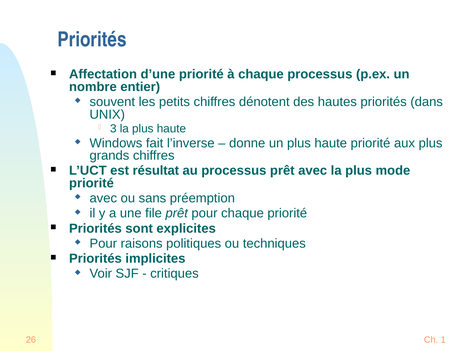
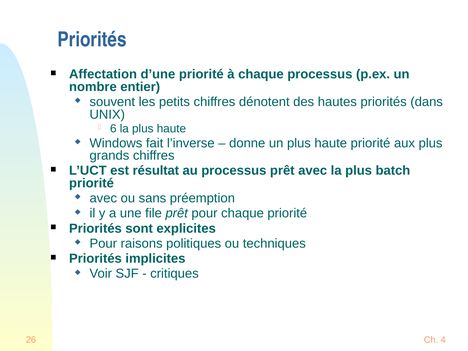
3: 3 -> 6
mode: mode -> batch
1: 1 -> 4
